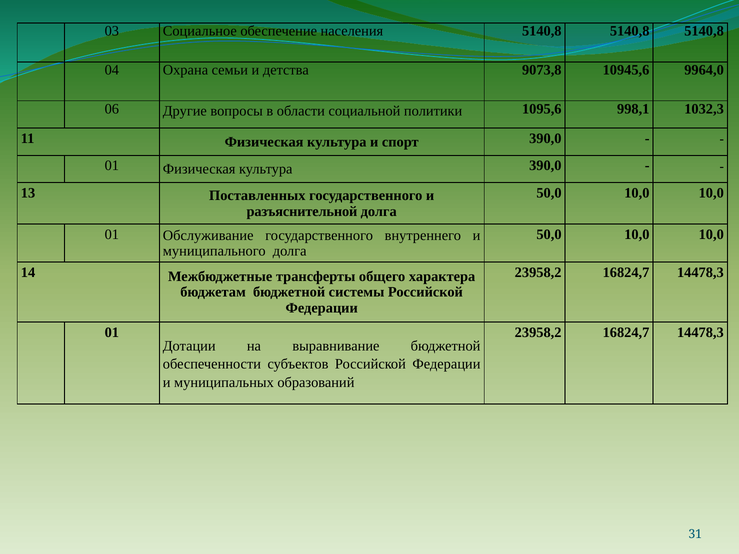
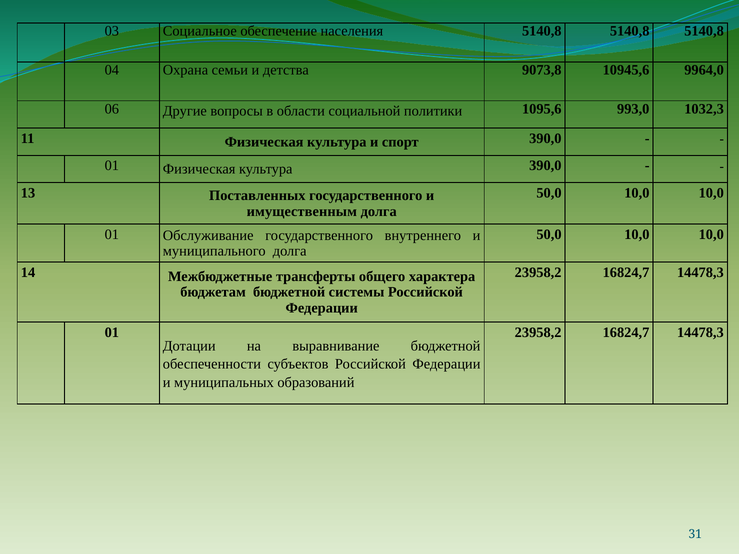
998,1: 998,1 -> 993,0
разъяснительной: разъяснительной -> имущественным
